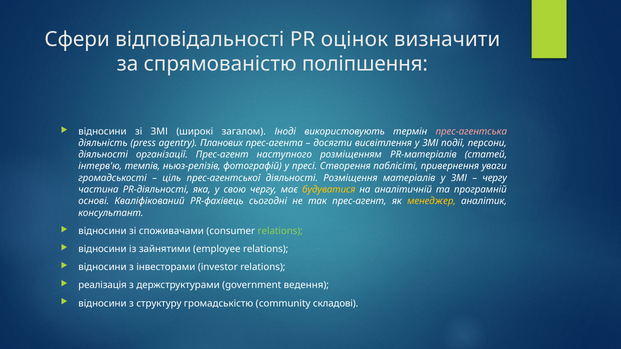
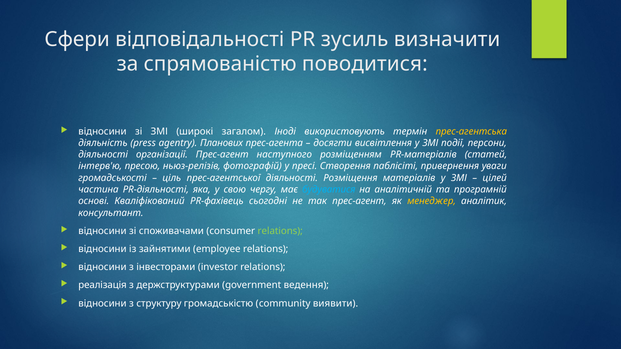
оцінок: оцінок -> зусиль
поліпшення: поліпшення -> поводитися
прес-агентська colour: pink -> yellow
темпів: темпів -> пресою
чергу at (495, 178): чергу -> цілей
будуватися colour: yellow -> light blue
складові: складові -> виявити
